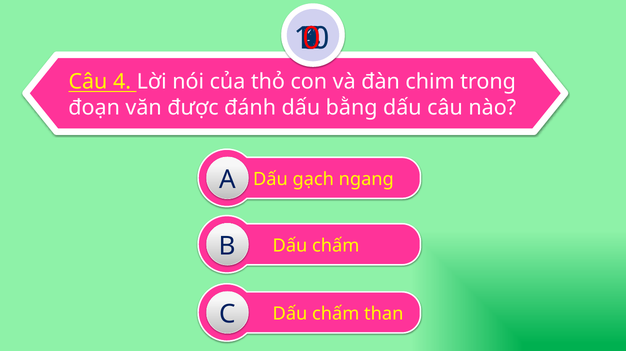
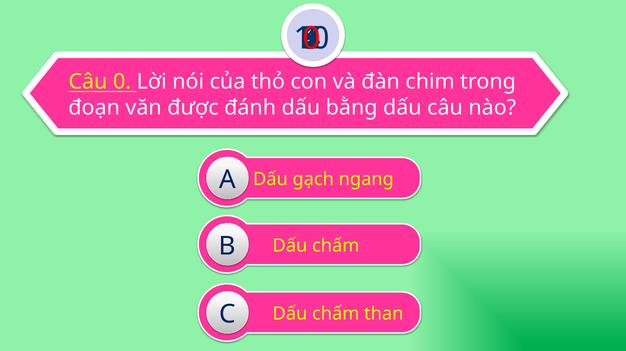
4: 4 -> 0
